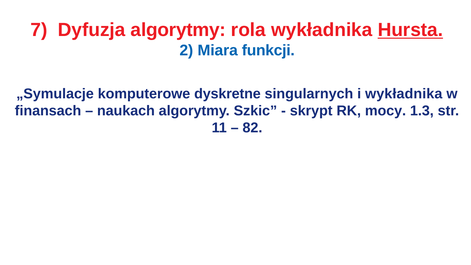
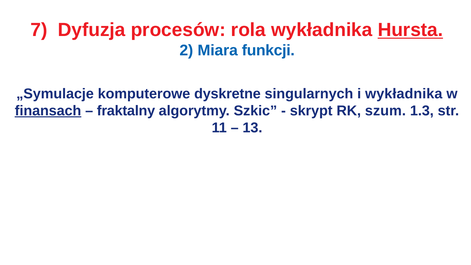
Dyfuzja algorytmy: algorytmy -> procesów
finansach underline: none -> present
naukach: naukach -> fraktalny
mocy: mocy -> szum
82: 82 -> 13
